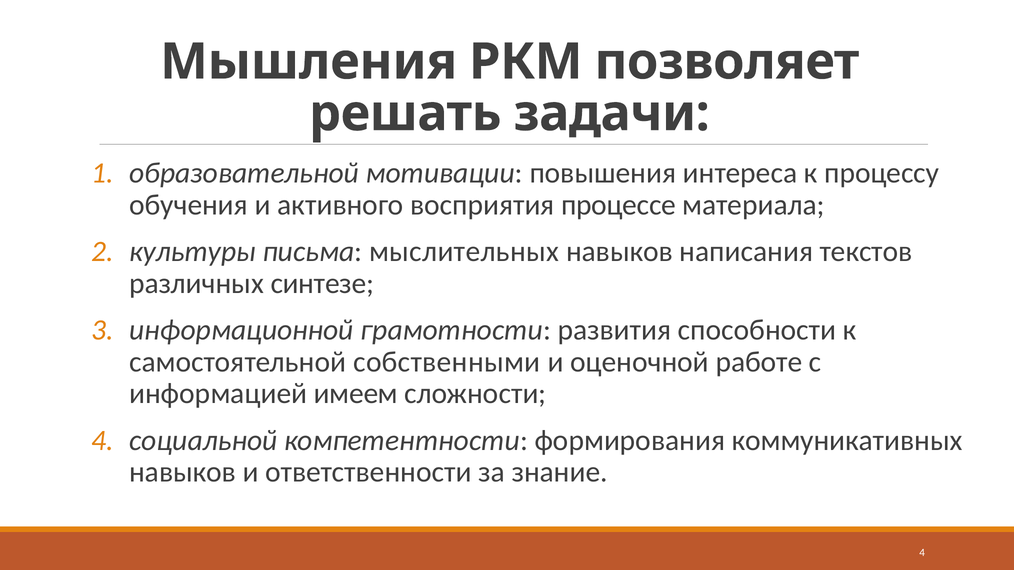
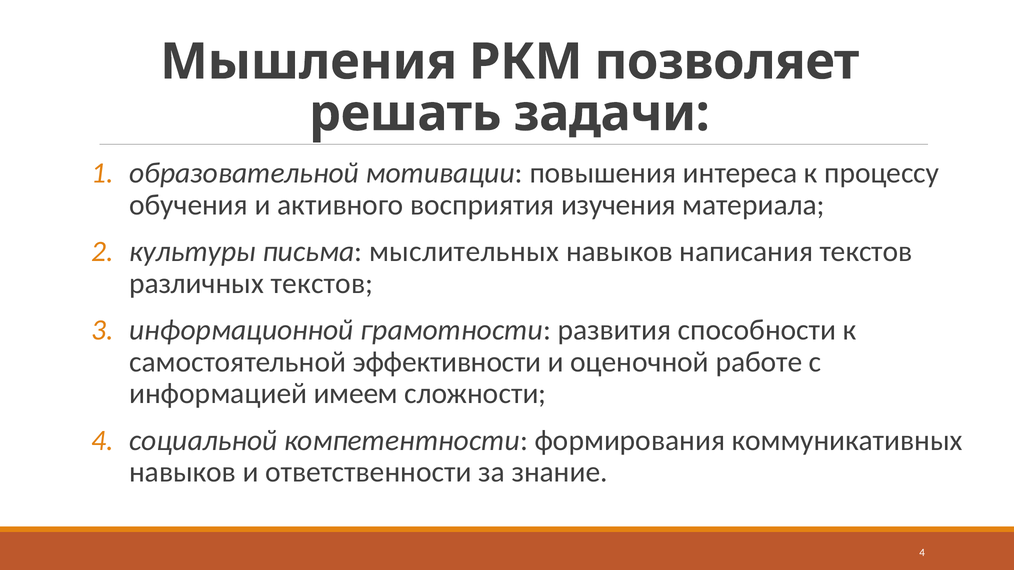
процессе: процессе -> изучения
различных синтезе: синтезе -> текстов
собственными: собственными -> эффективности
